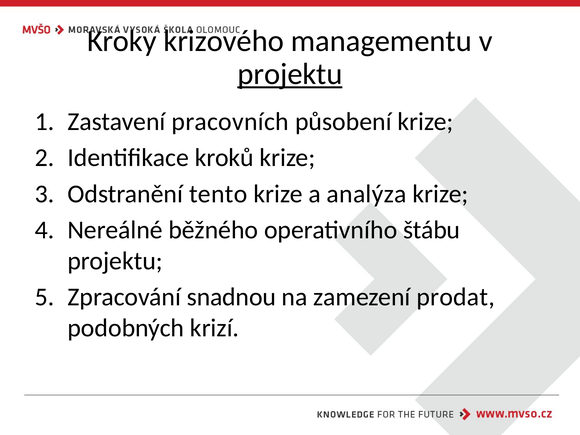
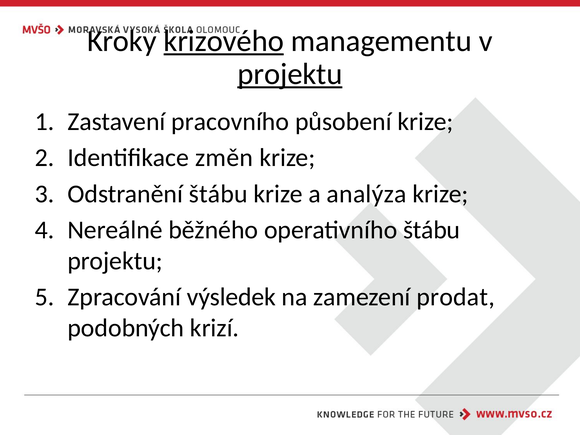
krizového underline: none -> present
pracovních: pracovních -> pracovního
kroků: kroků -> změn
Odstranění tento: tento -> štábu
snadnou: snadnou -> výsledek
